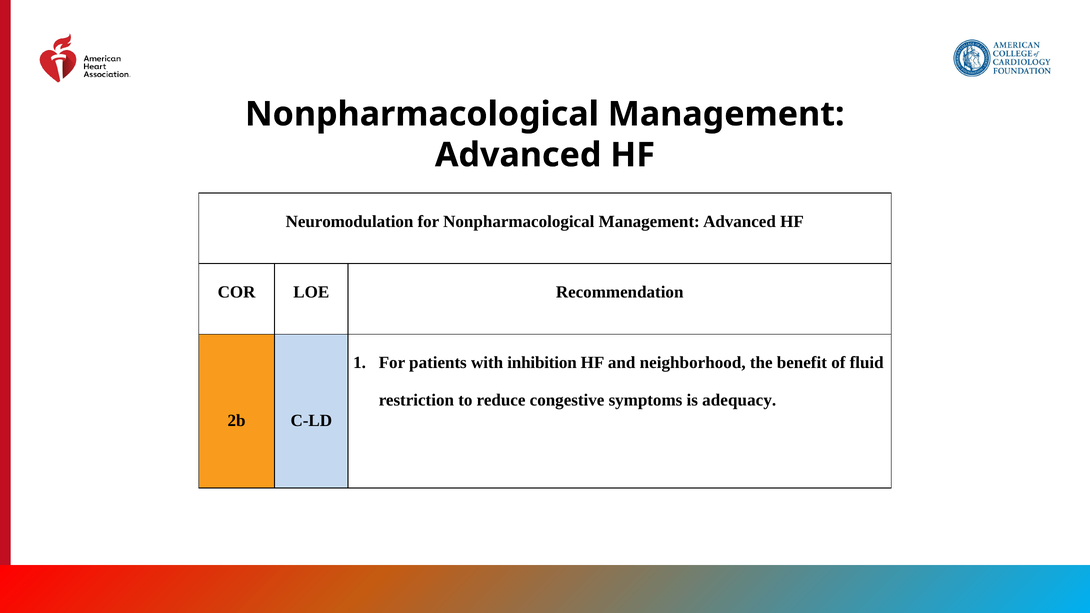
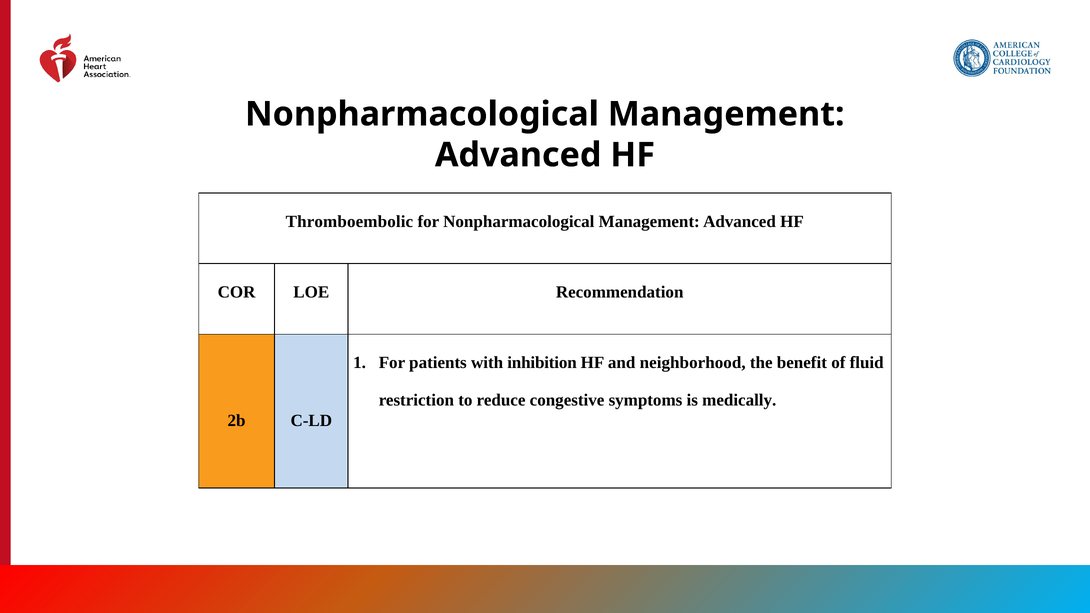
Neuromodulation: Neuromodulation -> Thromboembolic
adequacy: adequacy -> medically
